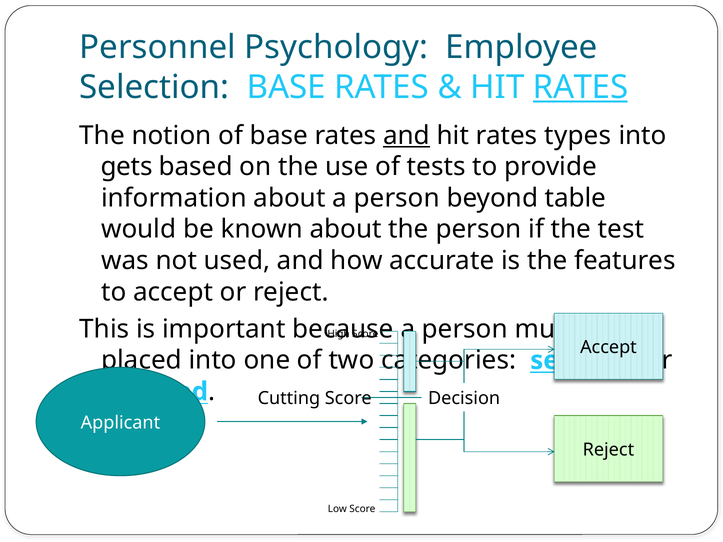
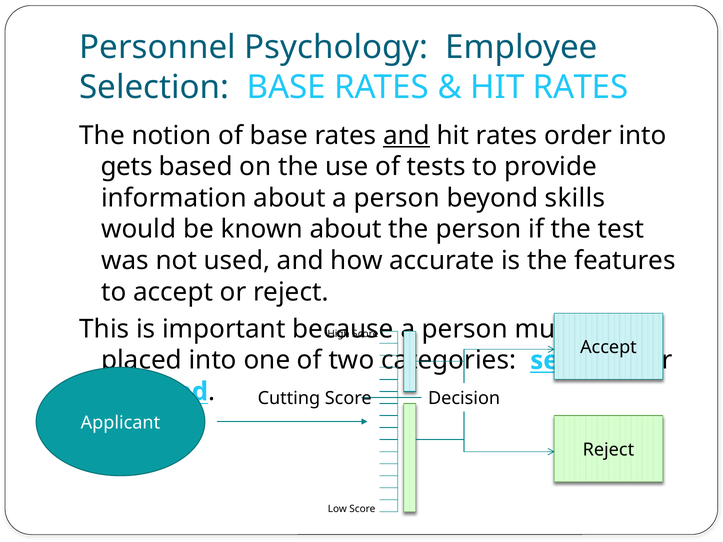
RATES at (581, 87) underline: present -> none
types: types -> order
table: table -> skills
